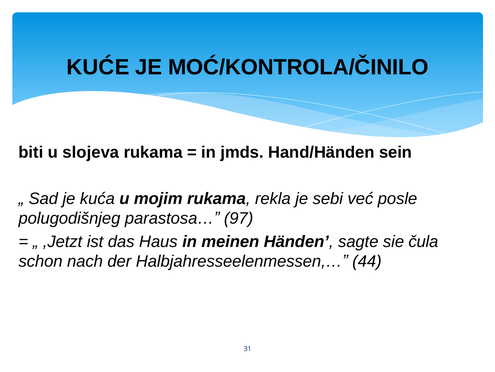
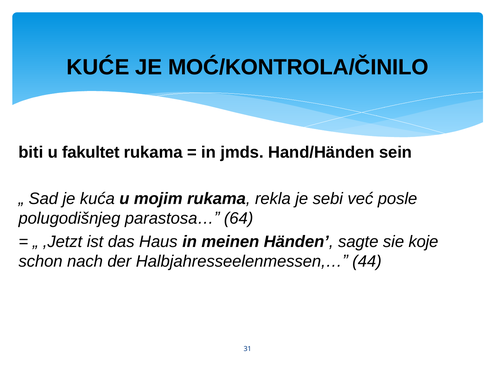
slojeva: slojeva -> fakultet
97: 97 -> 64
čula: čula -> koje
